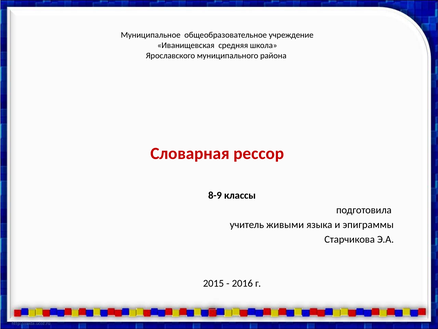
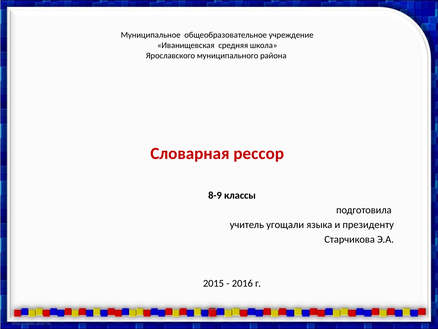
живыми: живыми -> угощали
эпиграммы: эпиграммы -> президенту
